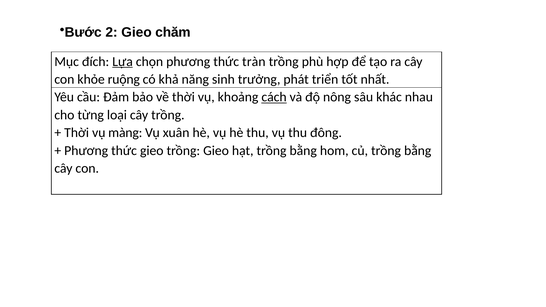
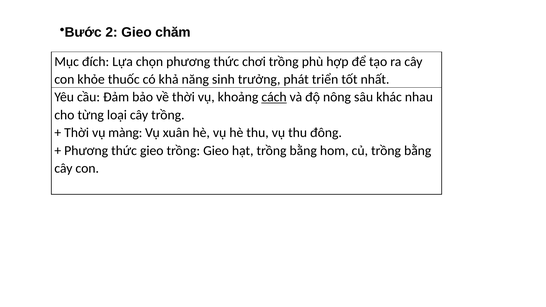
Lựa underline: present -> none
tràn: tràn -> chơi
ruộng: ruộng -> thuốc
